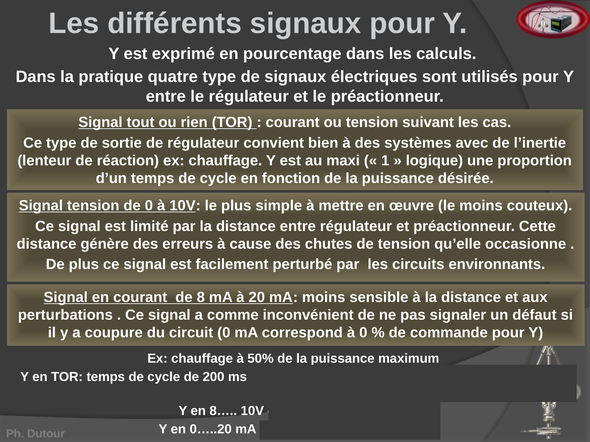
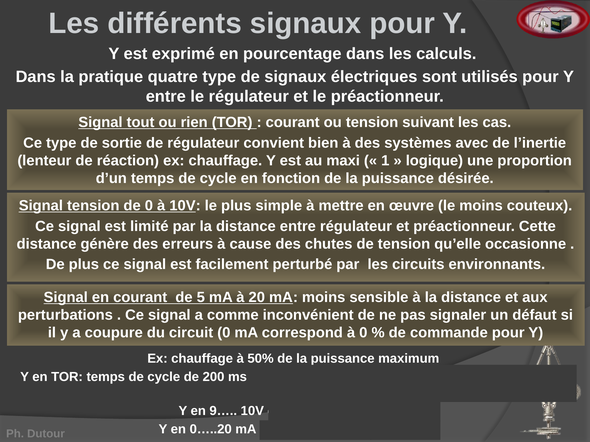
de 8: 8 -> 5
8…: 8… -> 9…
